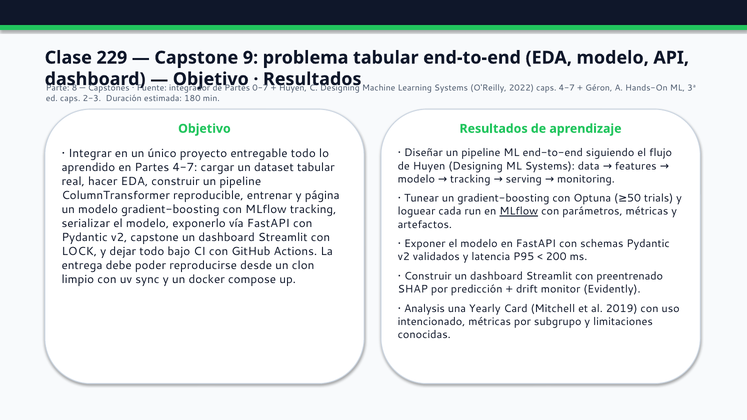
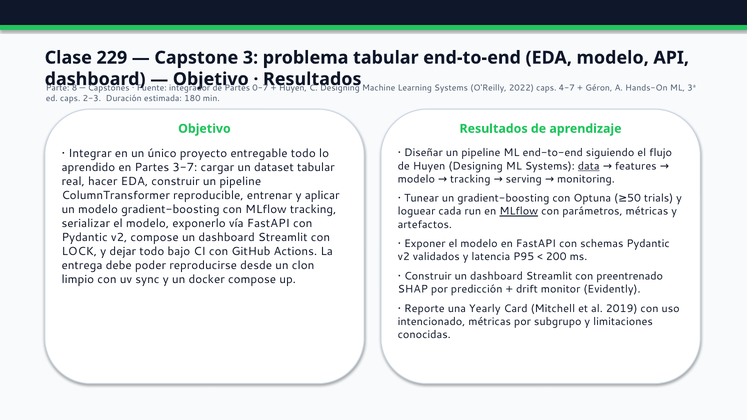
9: 9 -> 3
data underline: none -> present
Partes 4-7: 4-7 -> 3-7
página: página -> aplicar
v2 capstone: capstone -> compose
Analysis: Analysis -> Reporte
